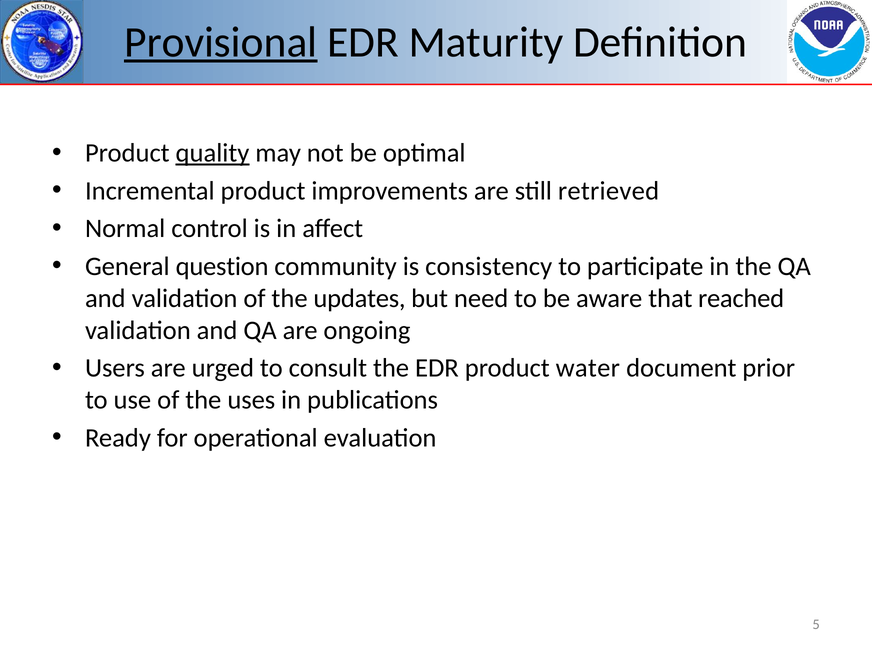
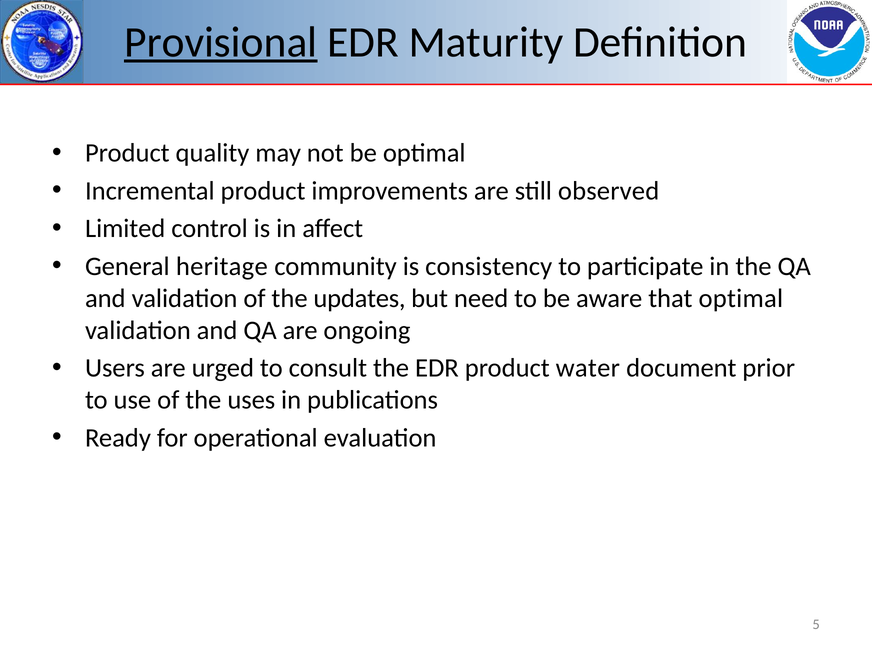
quality underline: present -> none
retrieved: retrieved -> observed
Normal: Normal -> Limited
question: question -> heritage
that reached: reached -> optimal
